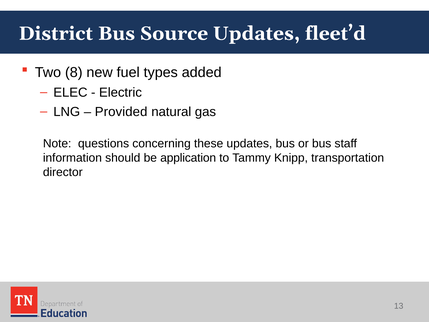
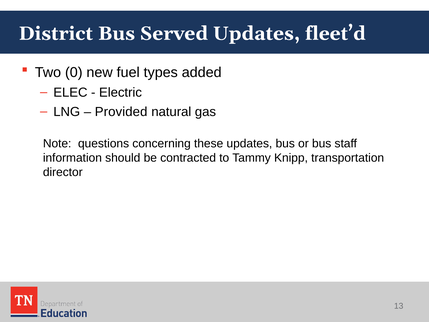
Source: Source -> Served
8: 8 -> 0
application: application -> contracted
